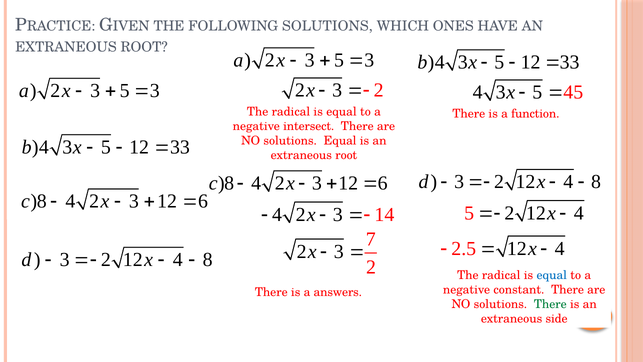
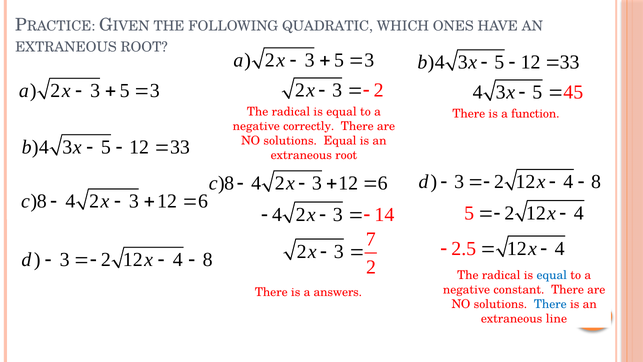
FOLLOWING SOLUTIONS: SOLUTIONS -> QUADRATIC
intersect: intersect -> correctly
There at (550, 304) colour: green -> blue
side: side -> line
